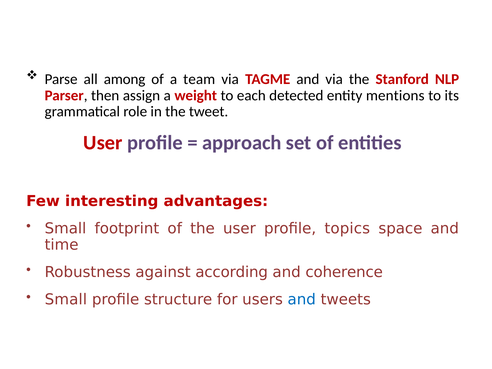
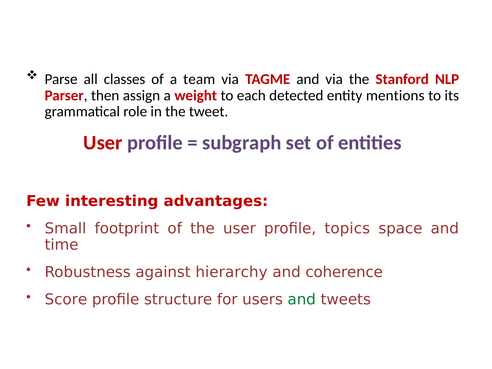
among: among -> classes
approach: approach -> subgraph
according: according -> hierarchy
Small at (66, 299): Small -> Score
and at (302, 299) colour: blue -> green
